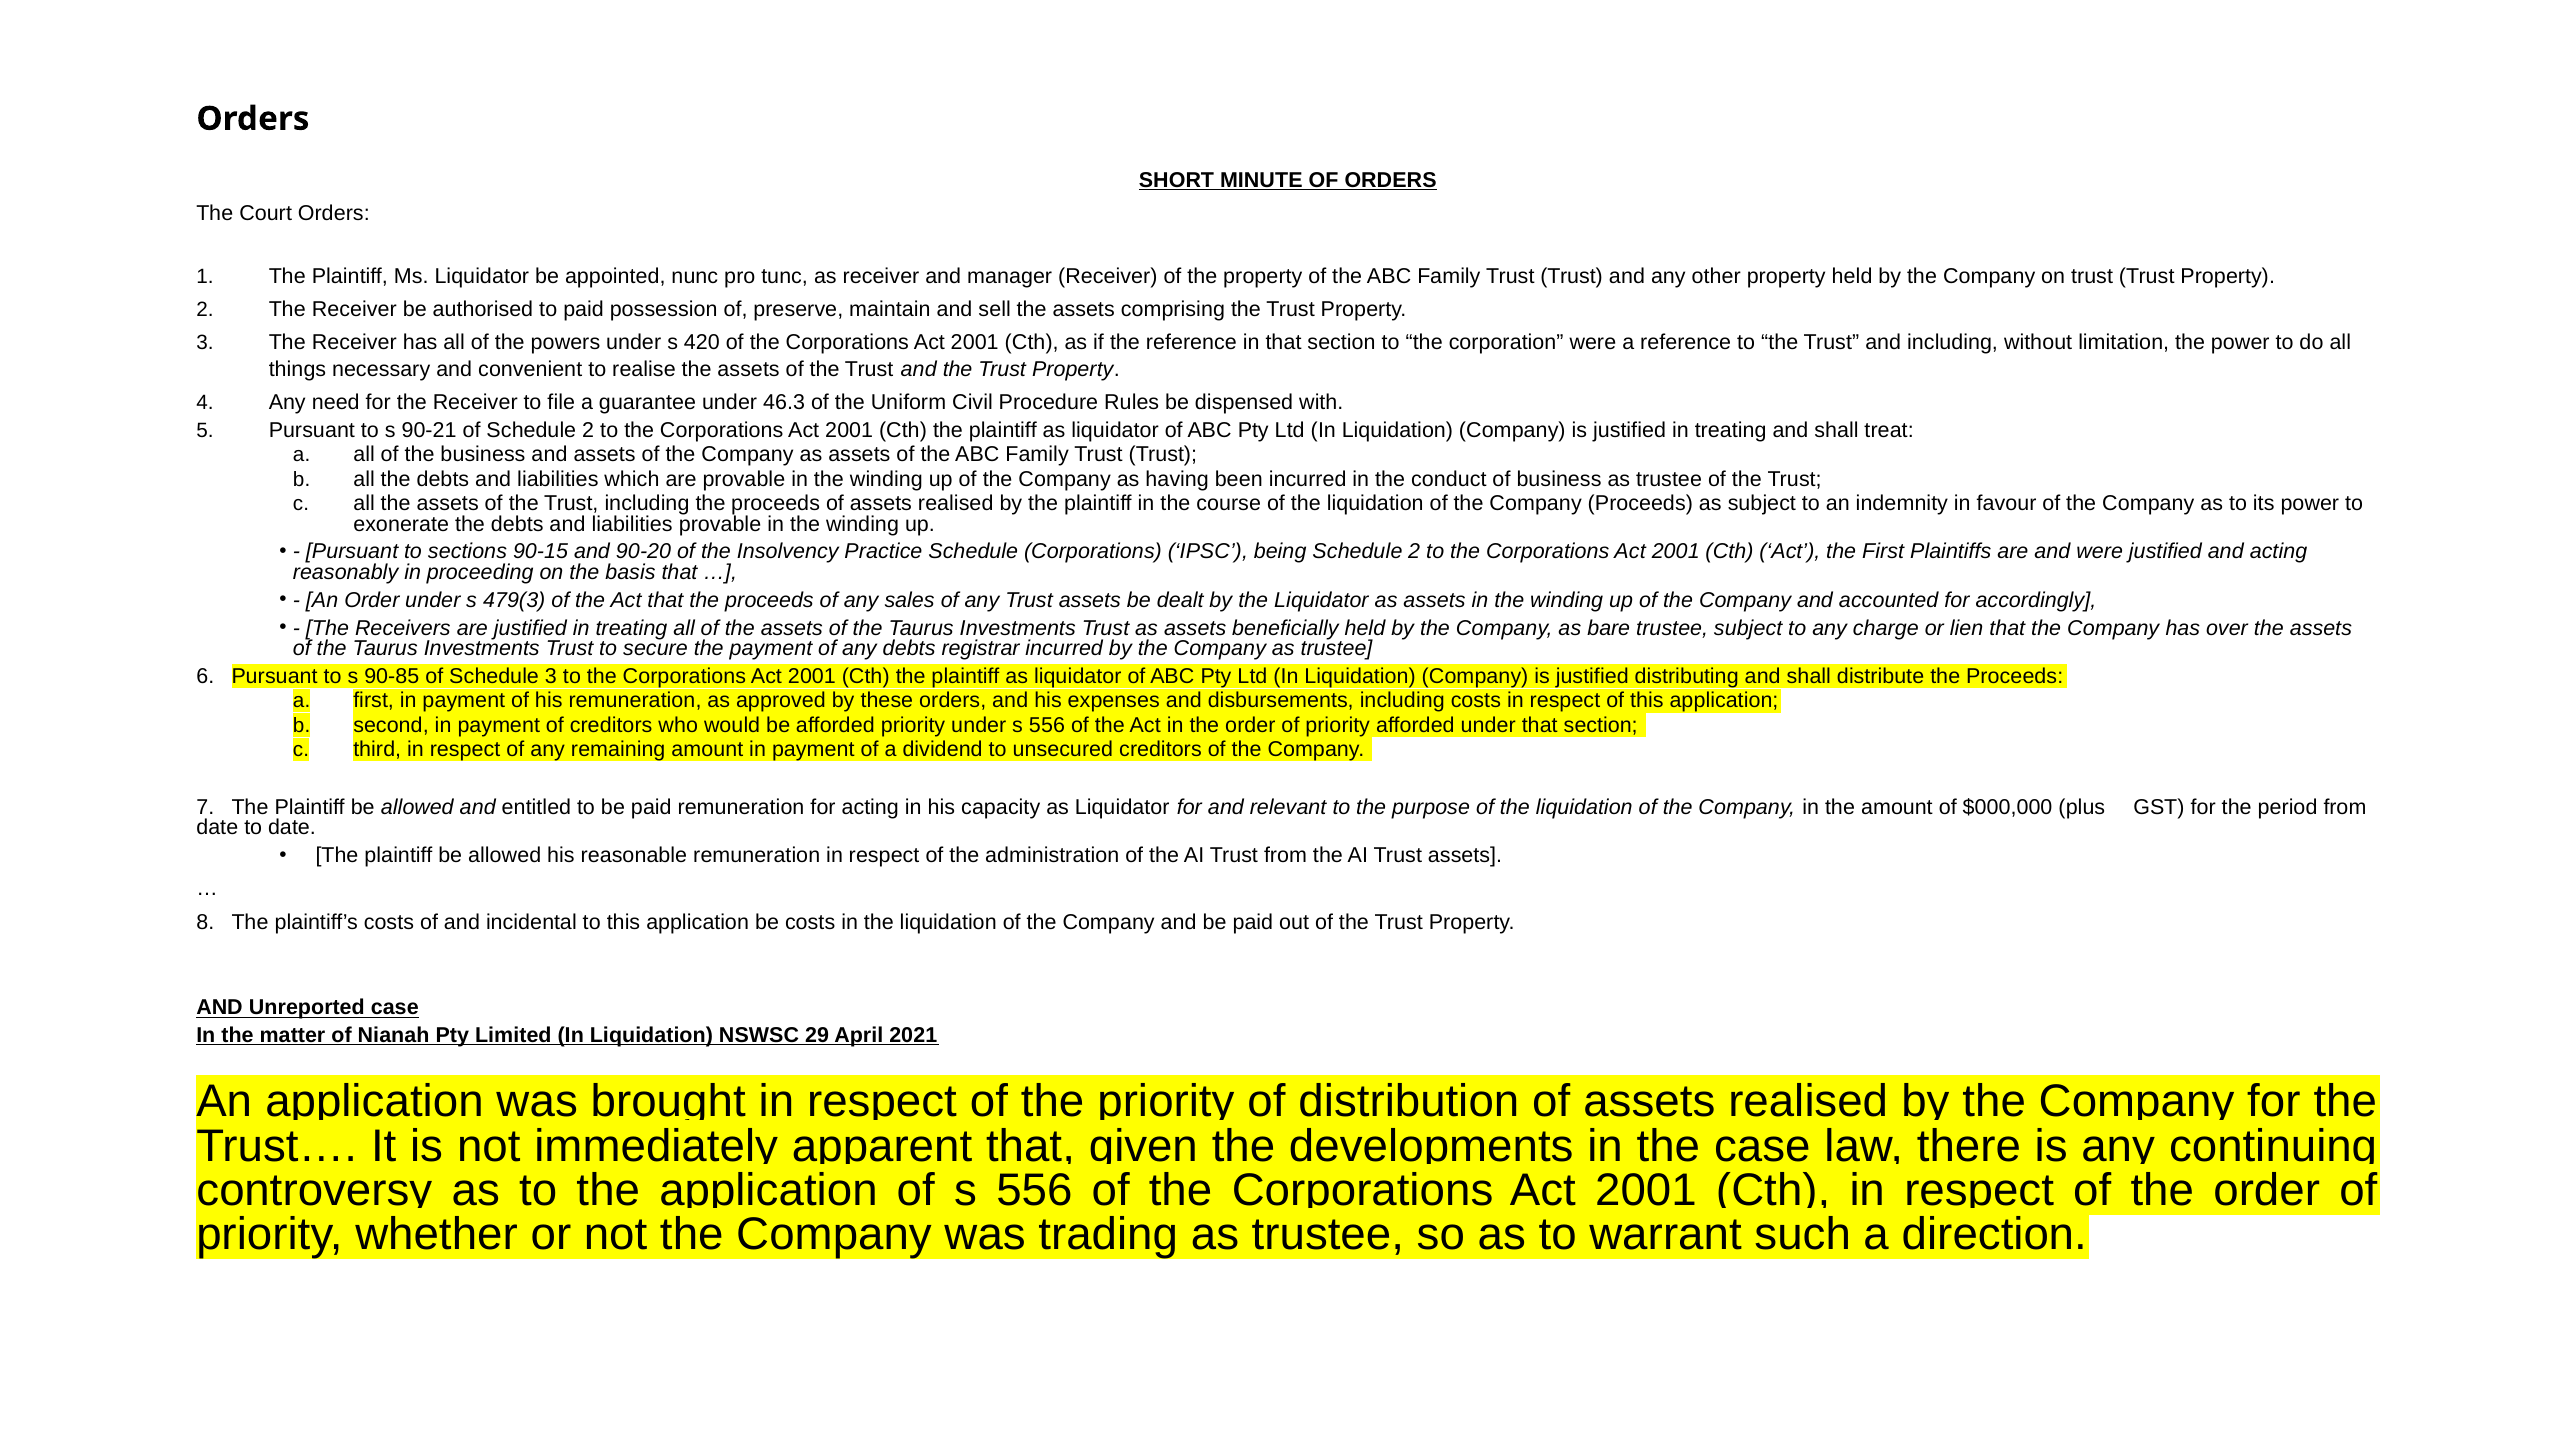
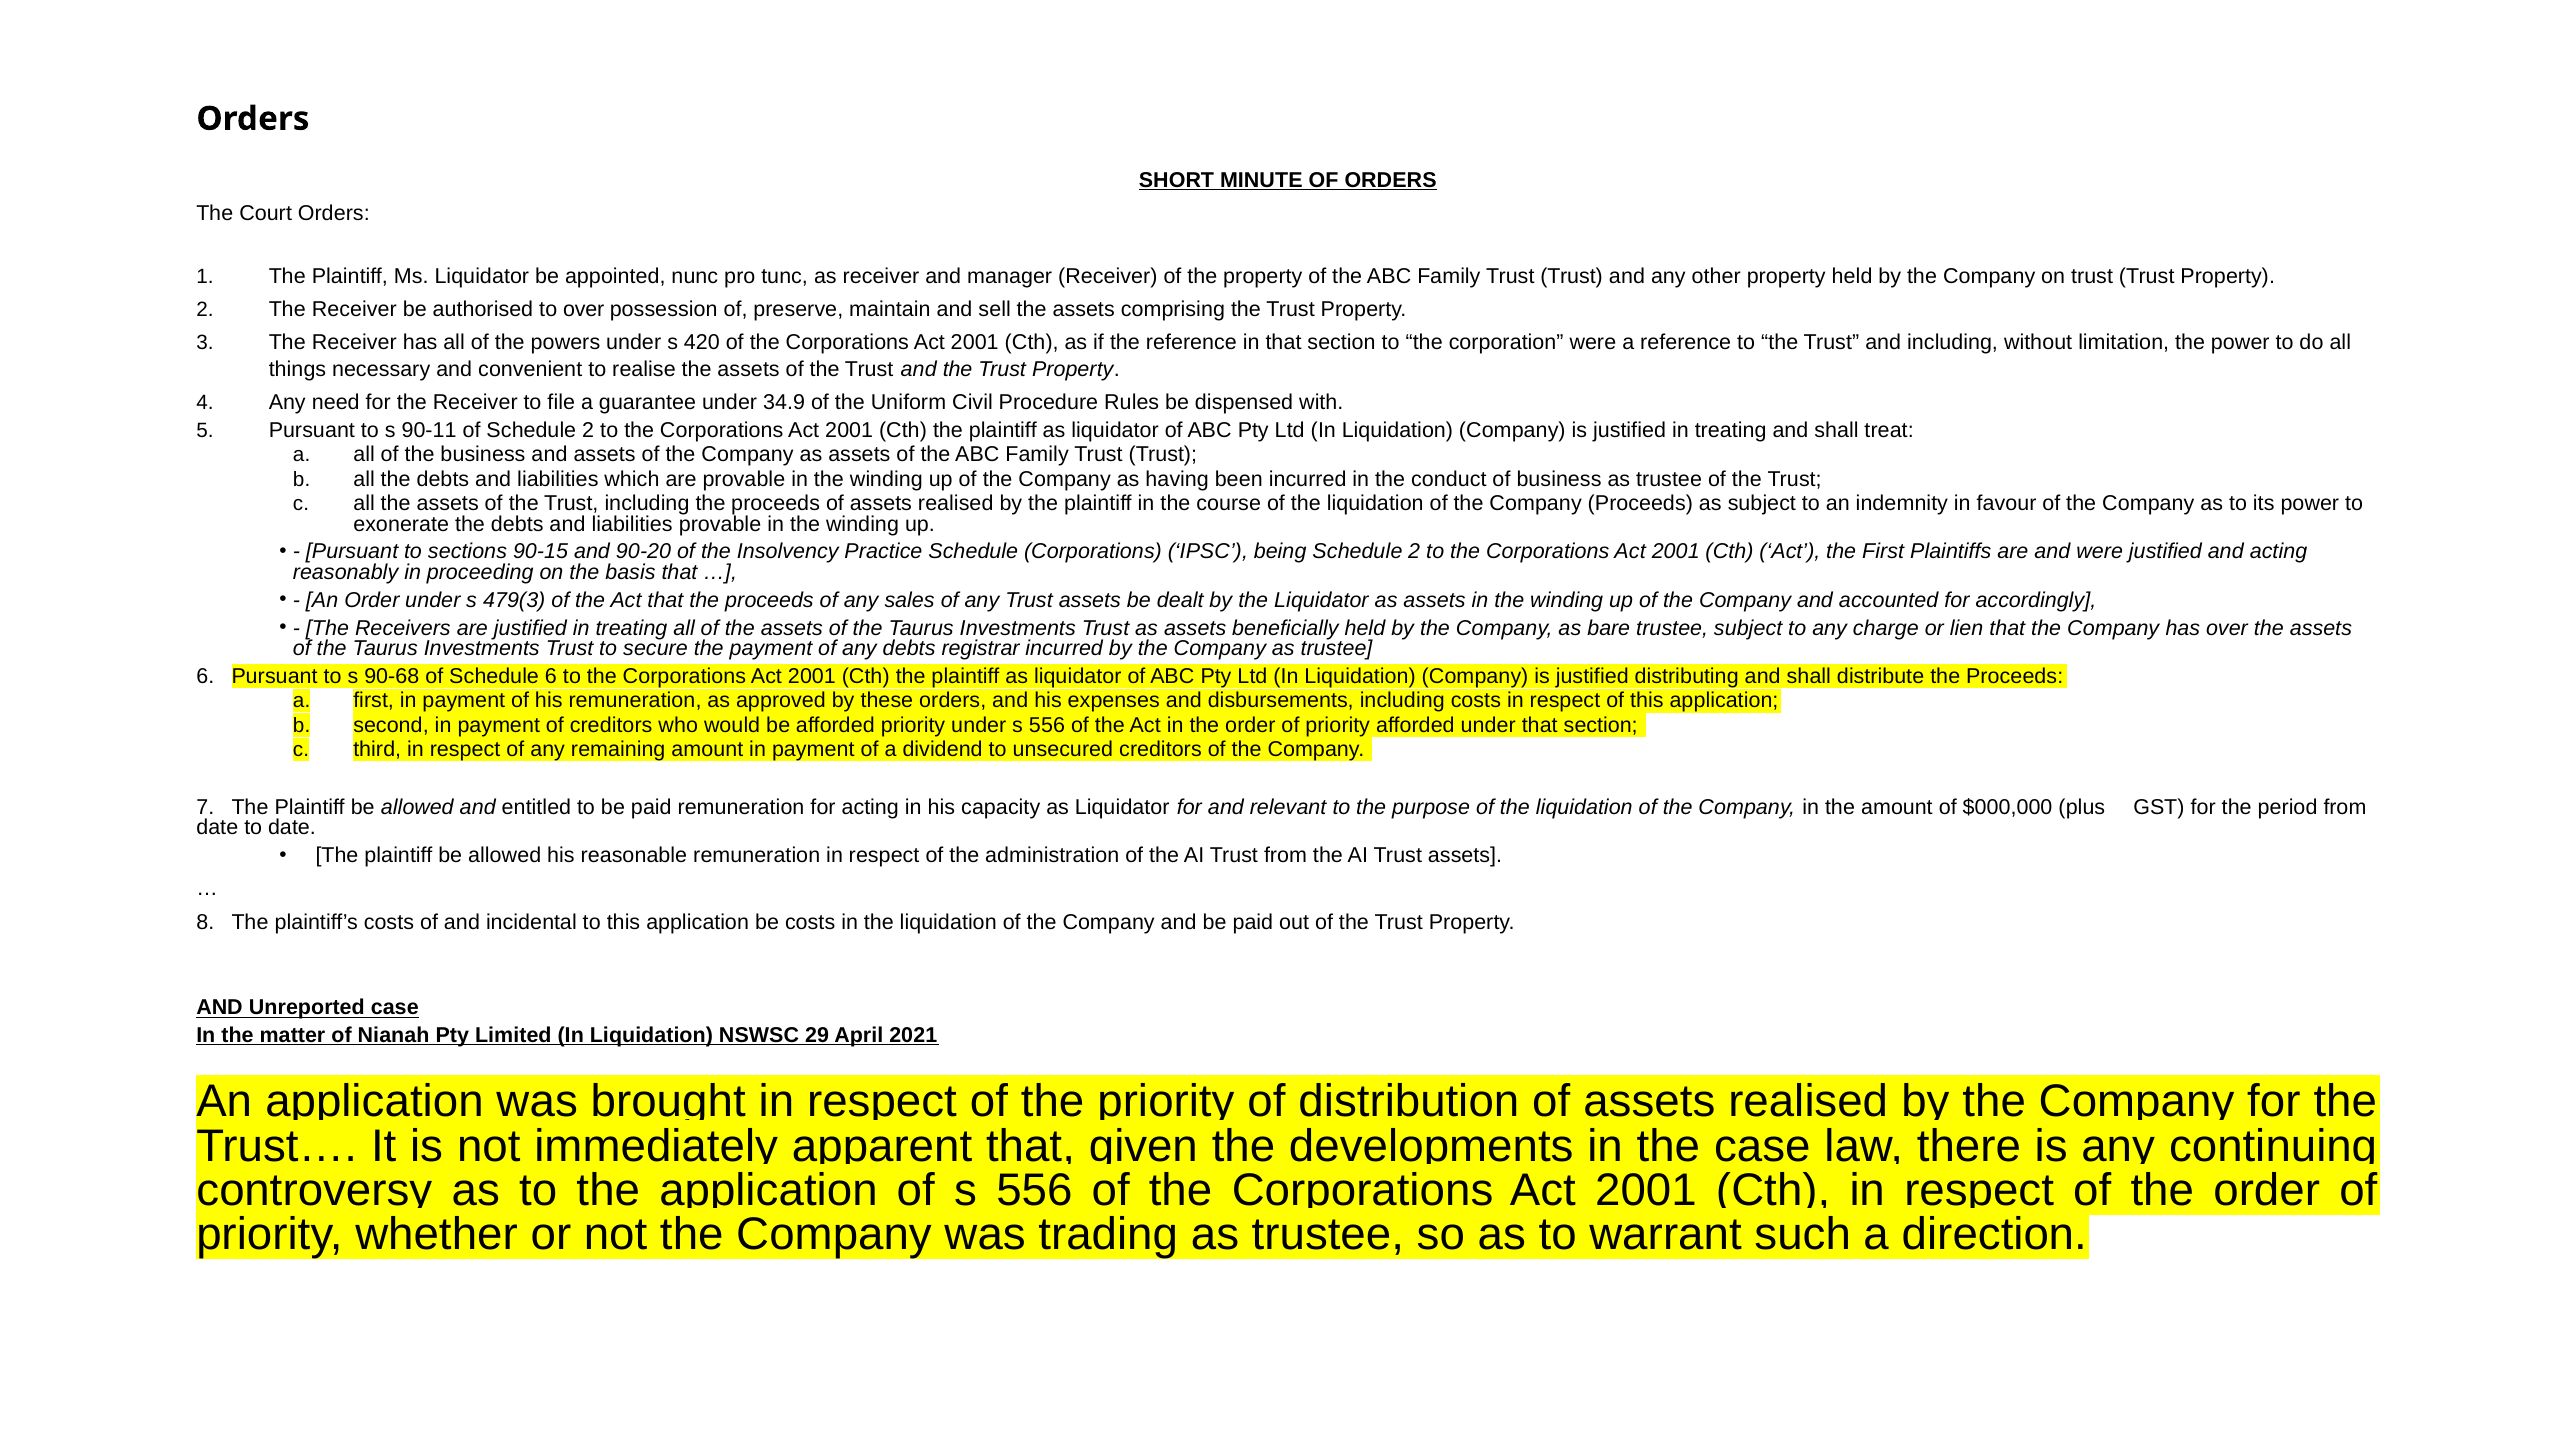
to paid: paid -> over
46.3: 46.3 -> 34.9
90-21: 90-21 -> 90-11
90-85: 90-85 -> 90-68
Schedule 3: 3 -> 6
